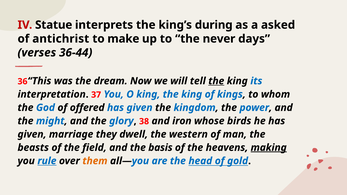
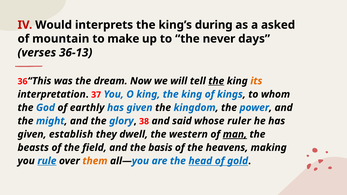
Statue: Statue -> Would
antichrist: antichrist -> mountain
36-44: 36-44 -> 36-13
its colour: blue -> orange
offered: offered -> earthly
iron: iron -> said
birds: birds -> ruler
marriage: marriage -> establish
man underline: none -> present
making underline: present -> none
